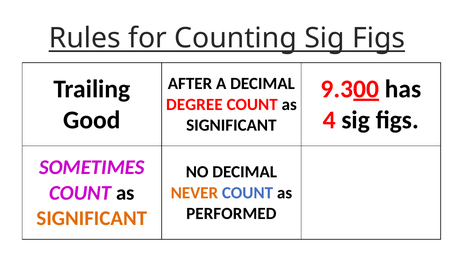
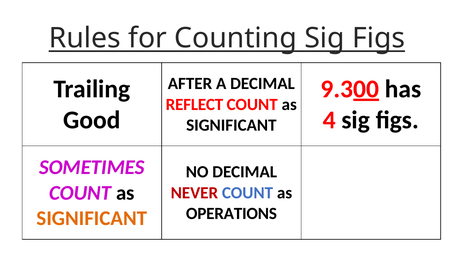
DEGREE: DEGREE -> REFLECT
NEVER colour: orange -> red
PERFORMED: PERFORMED -> OPERATIONS
